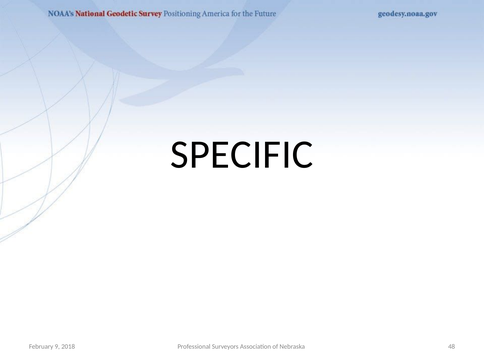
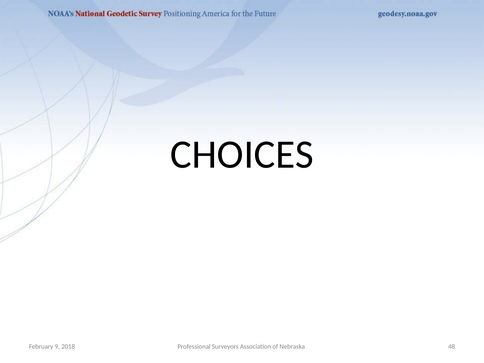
SPECIFIC: SPECIFIC -> CHOICES
